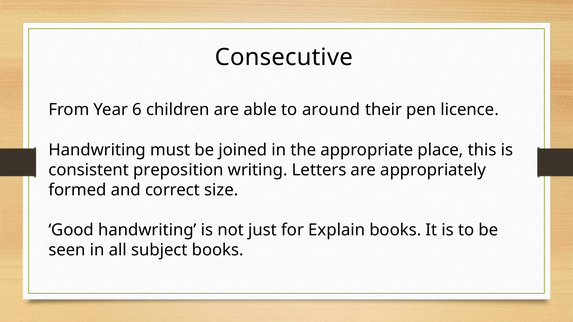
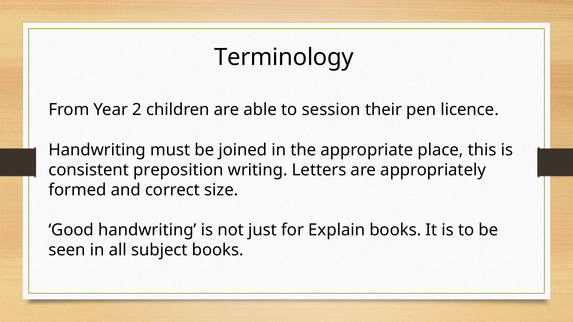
Consecutive: Consecutive -> Terminology
6: 6 -> 2
around: around -> session
